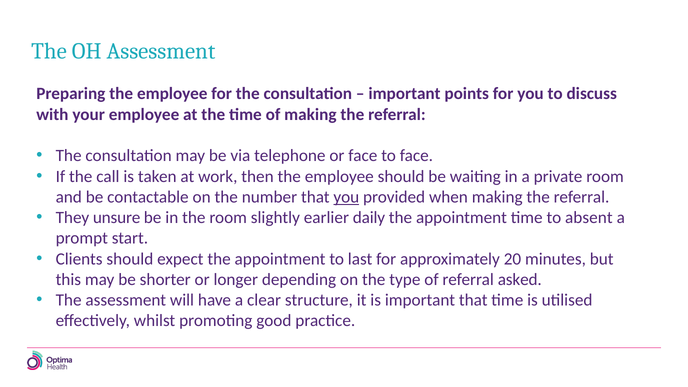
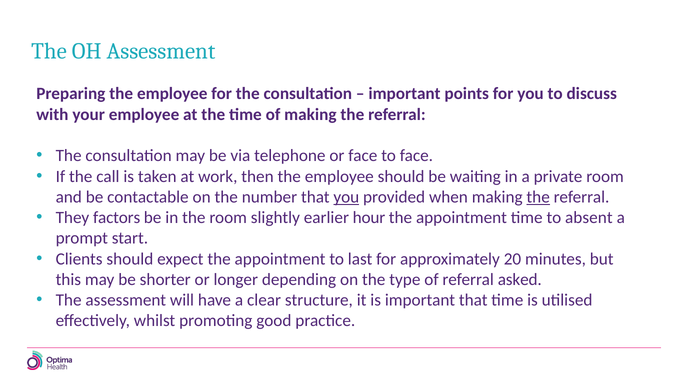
the at (538, 197) underline: none -> present
unsure: unsure -> factors
daily: daily -> hour
